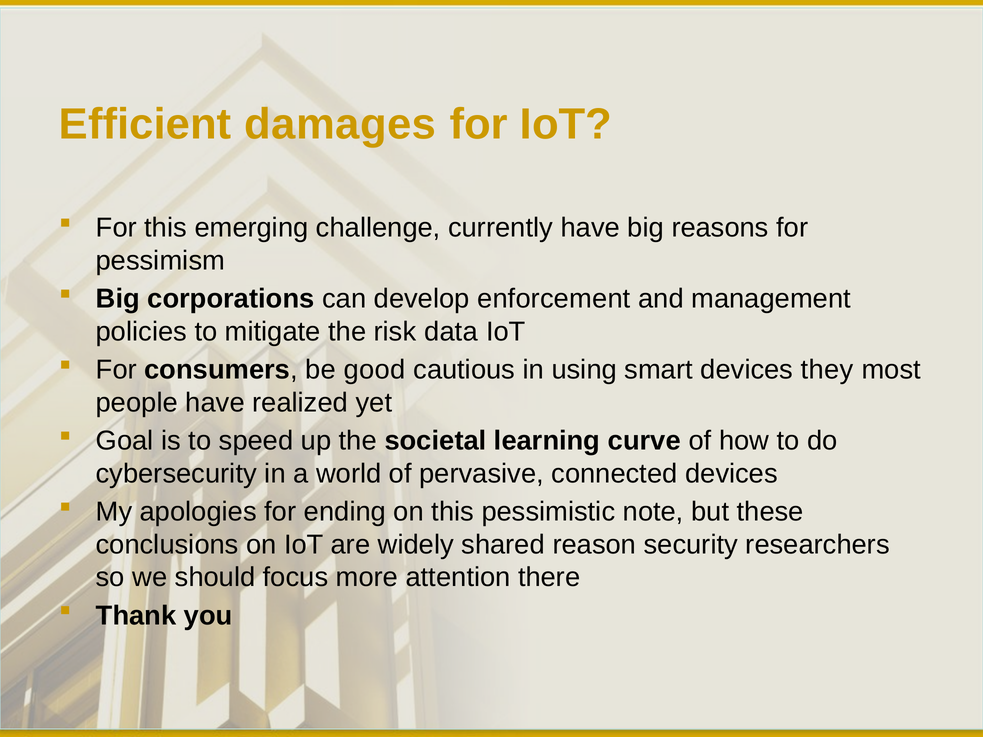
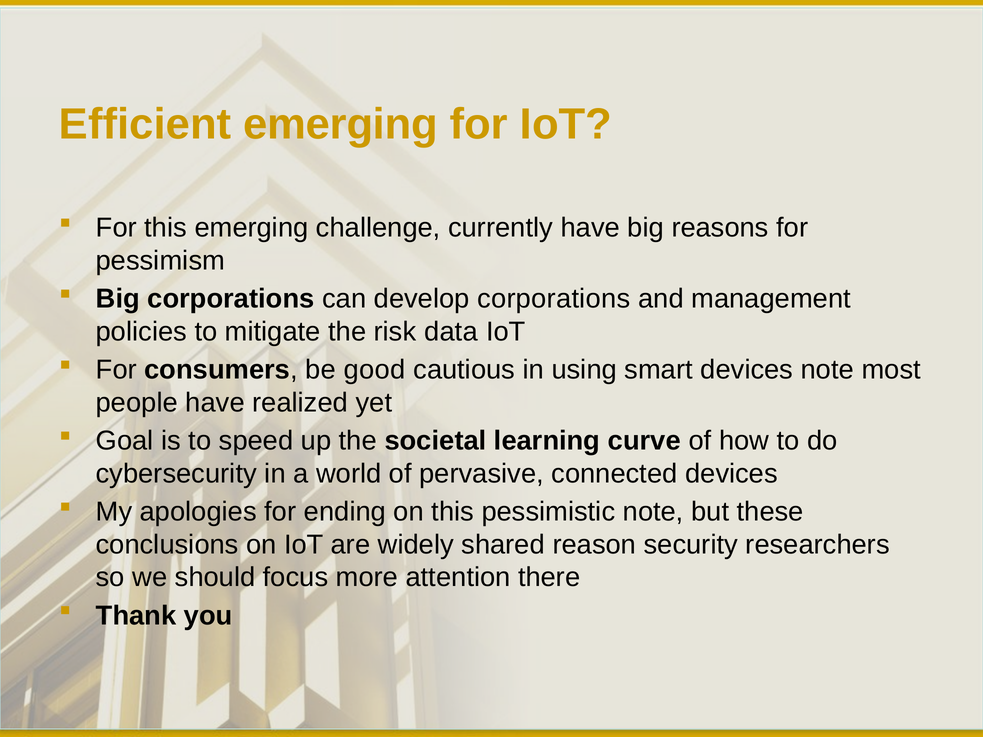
Efficient damages: damages -> emerging
develop enforcement: enforcement -> corporations
devices they: they -> note
